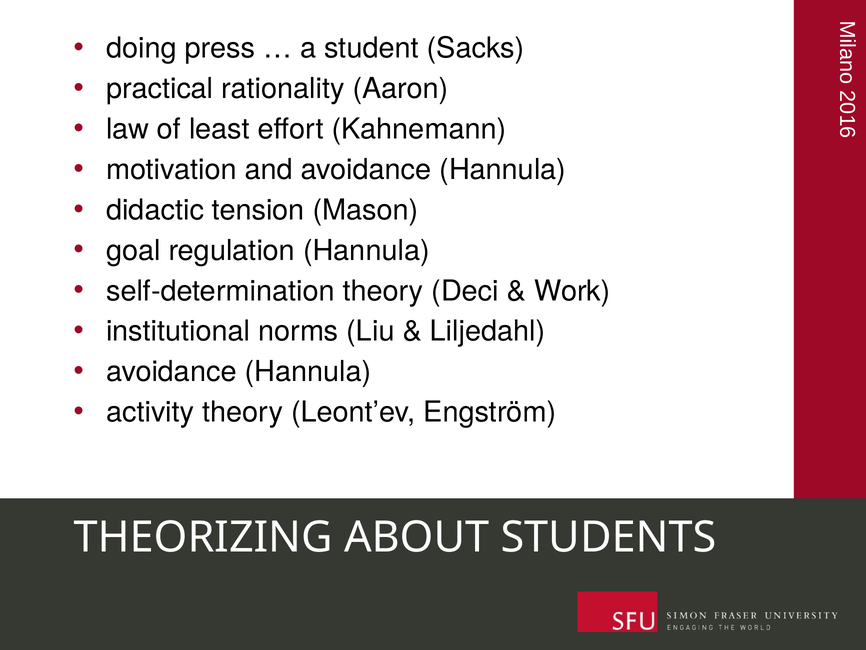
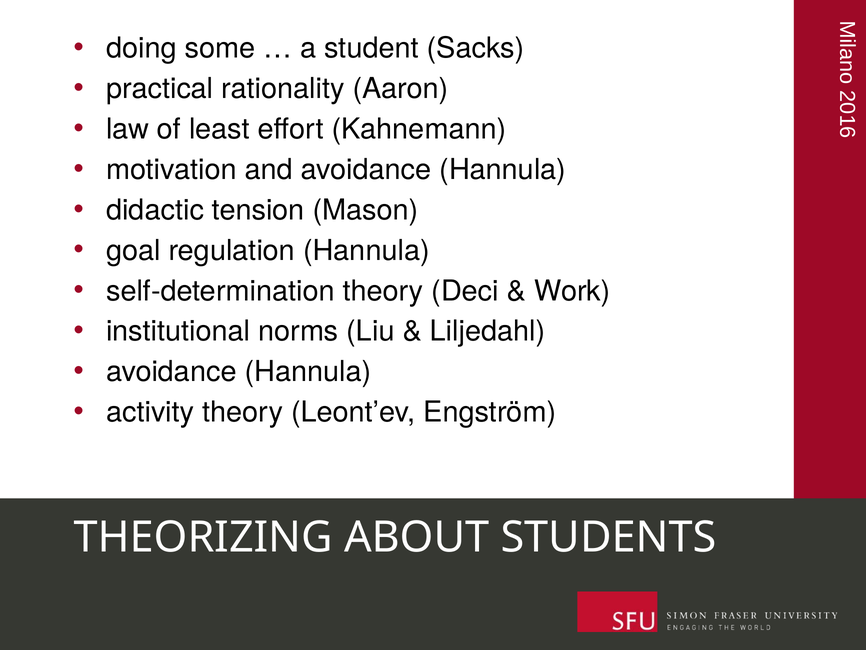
press: press -> some
